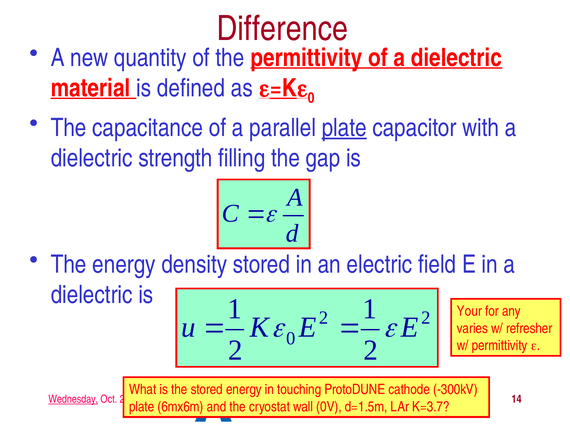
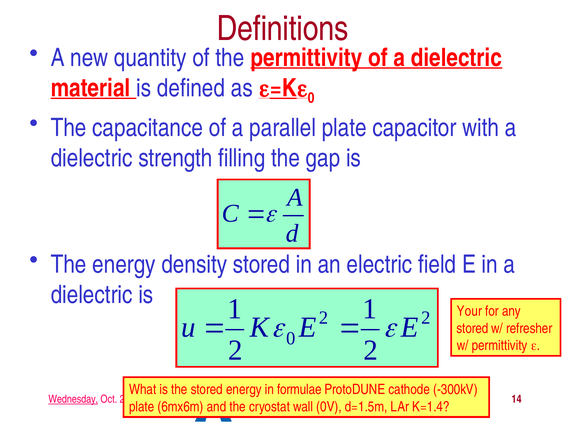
Difference: Difference -> Definitions
plate at (344, 128) underline: present -> none
varies at (472, 329): varies -> stored
touching: touching -> formulae
K=3.7: K=3.7 -> K=1.4
